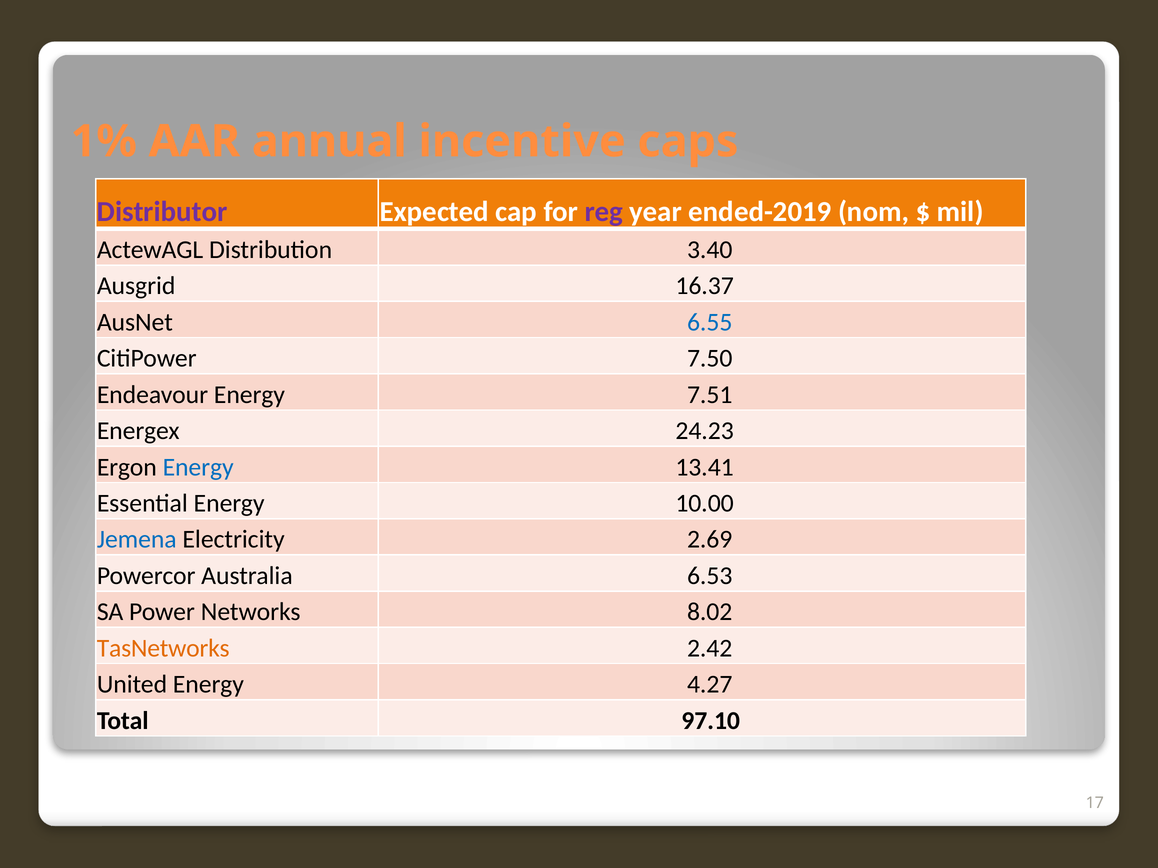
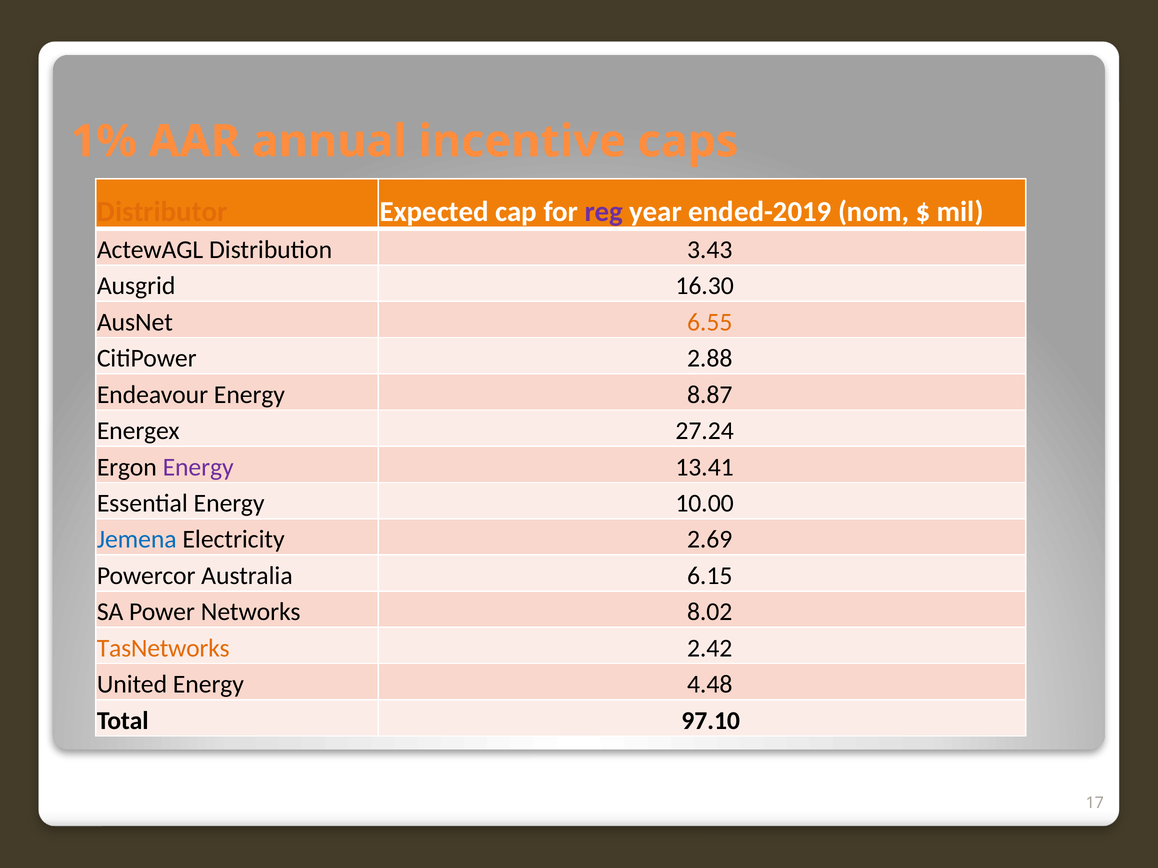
Distributor colour: purple -> orange
3.40: 3.40 -> 3.43
16.37: 16.37 -> 16.30
6.55 colour: blue -> orange
7.50: 7.50 -> 2.88
7.51: 7.51 -> 8.87
24.23: 24.23 -> 27.24
Energy at (198, 467) colour: blue -> purple
6.53: 6.53 -> 6.15
4.27: 4.27 -> 4.48
